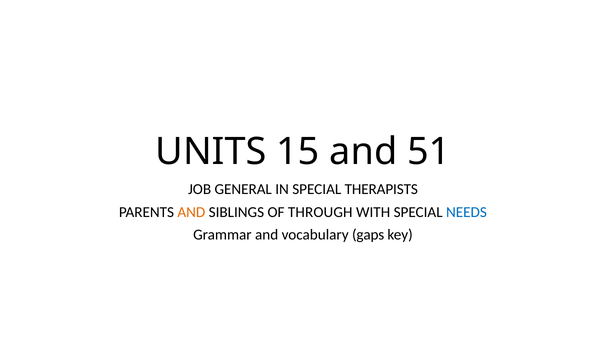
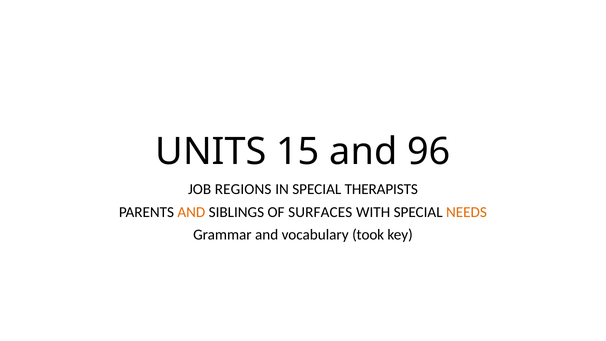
51: 51 -> 96
GENERAL: GENERAL -> REGIONS
THROUGH: THROUGH -> SURFACES
NEEDS colour: blue -> orange
gaps: gaps -> took
